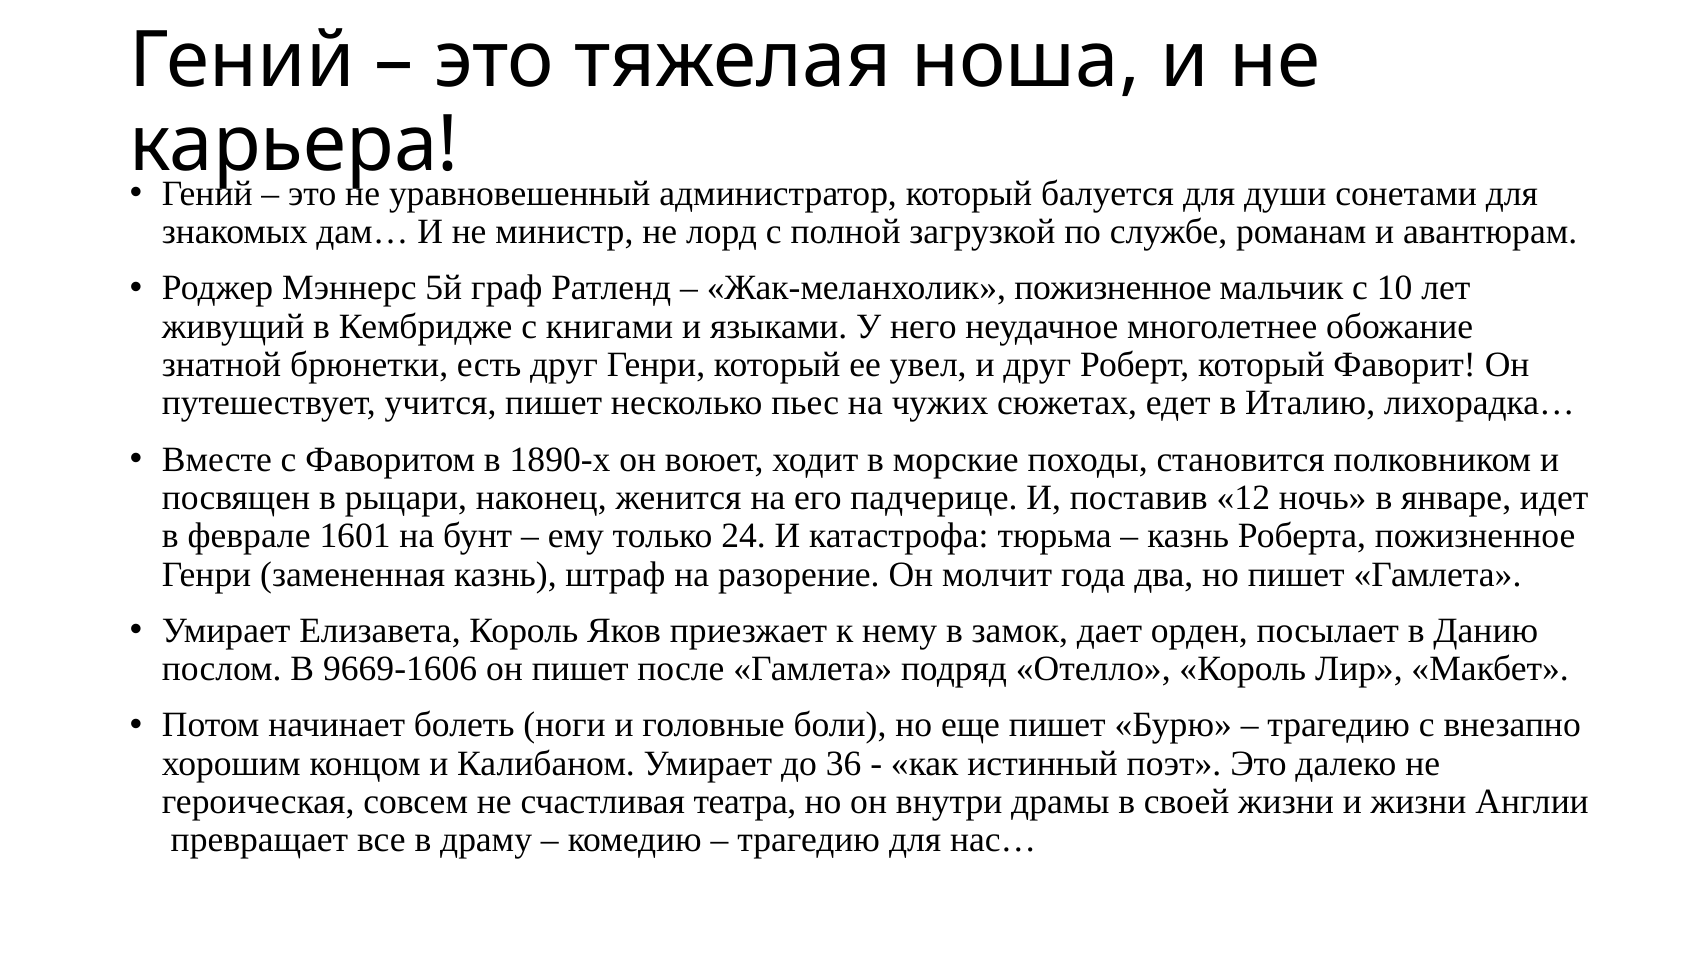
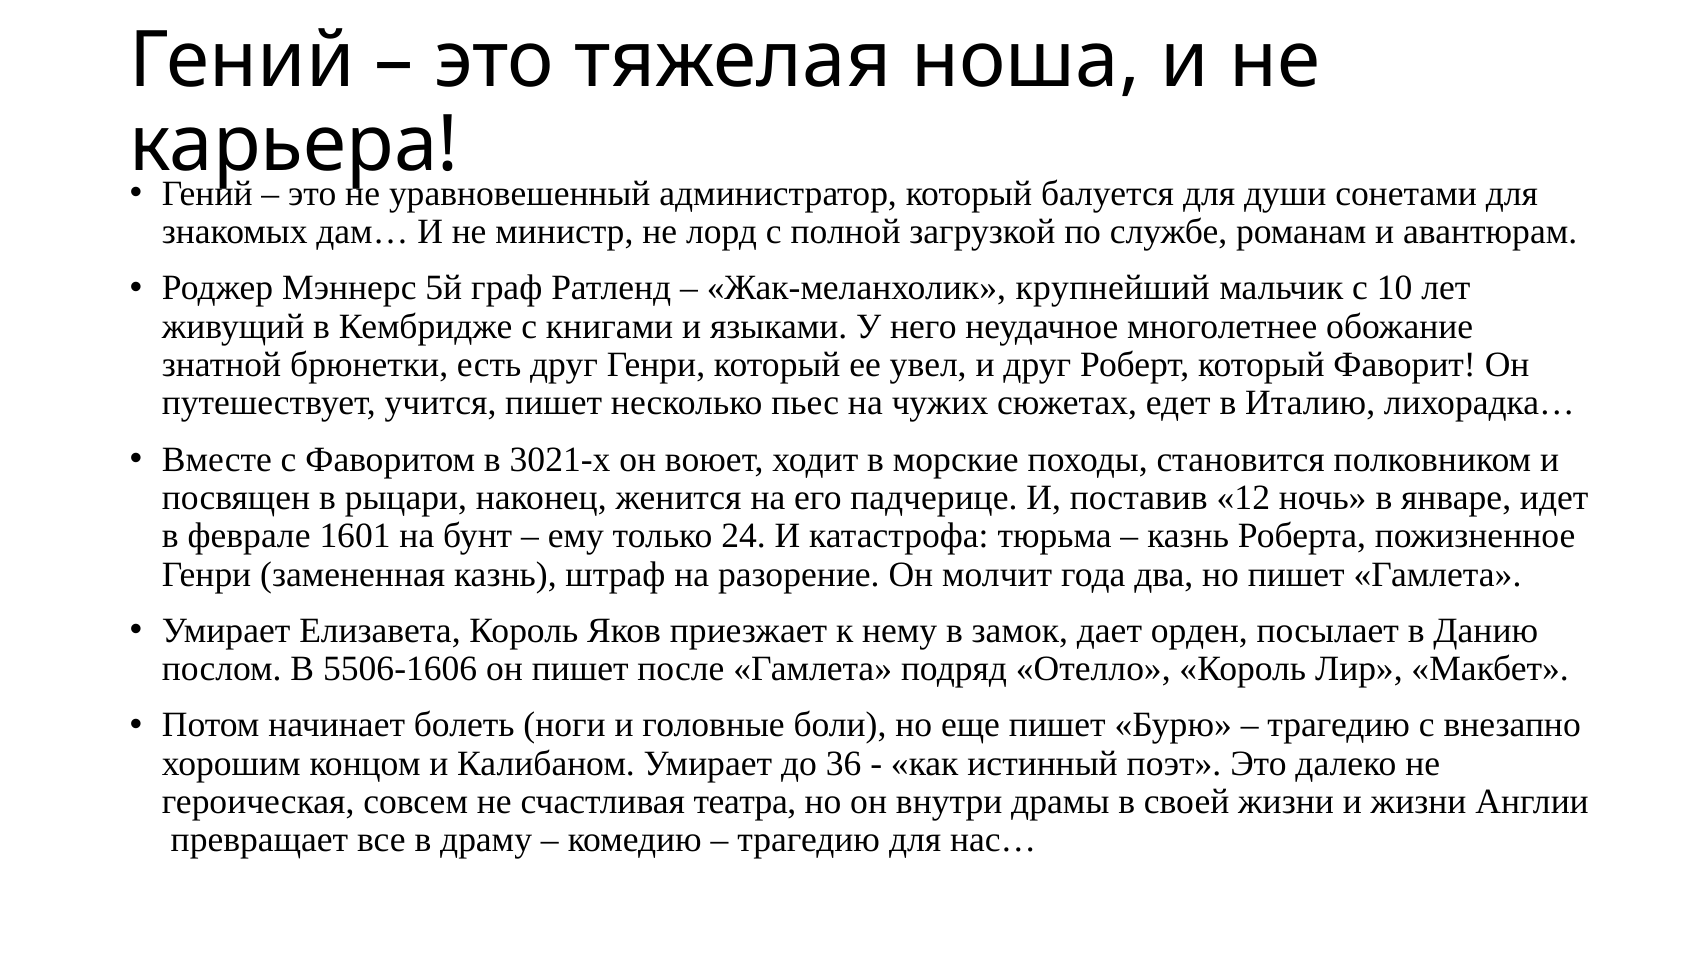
Жак-меланхолик пожизненное: пожизненное -> крупнейший
1890-х: 1890-х -> 3021-х
9669-1606: 9669-1606 -> 5506-1606
